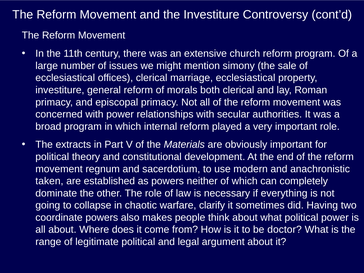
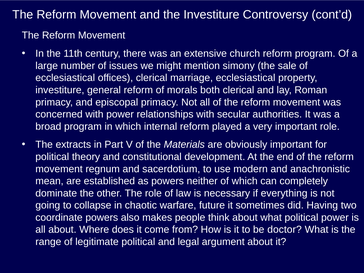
taken: taken -> mean
clarify: clarify -> future
